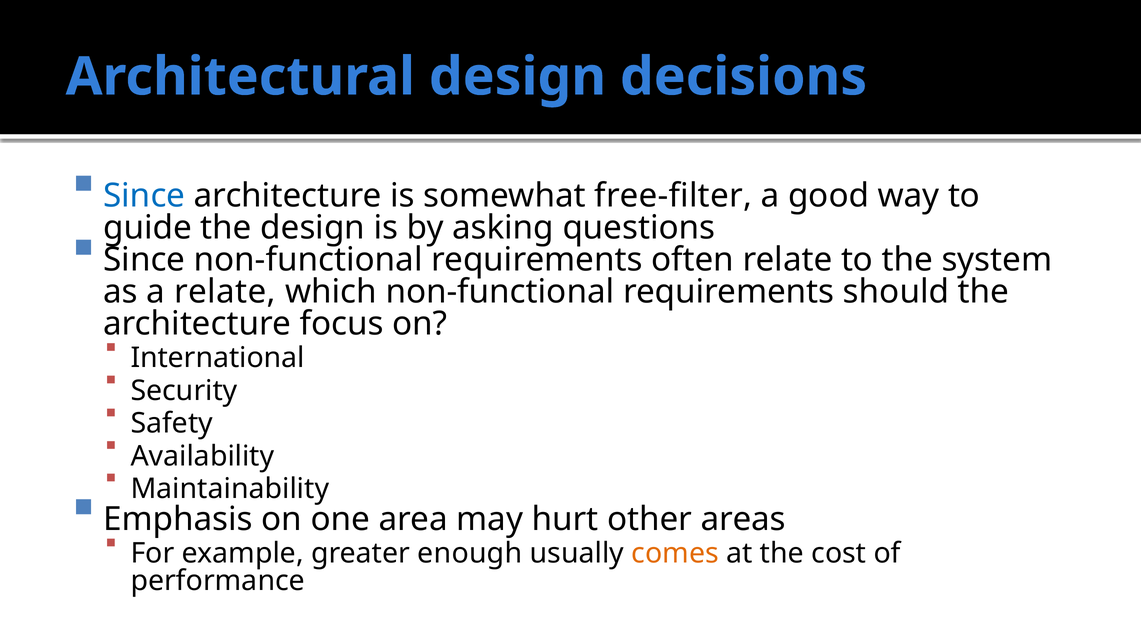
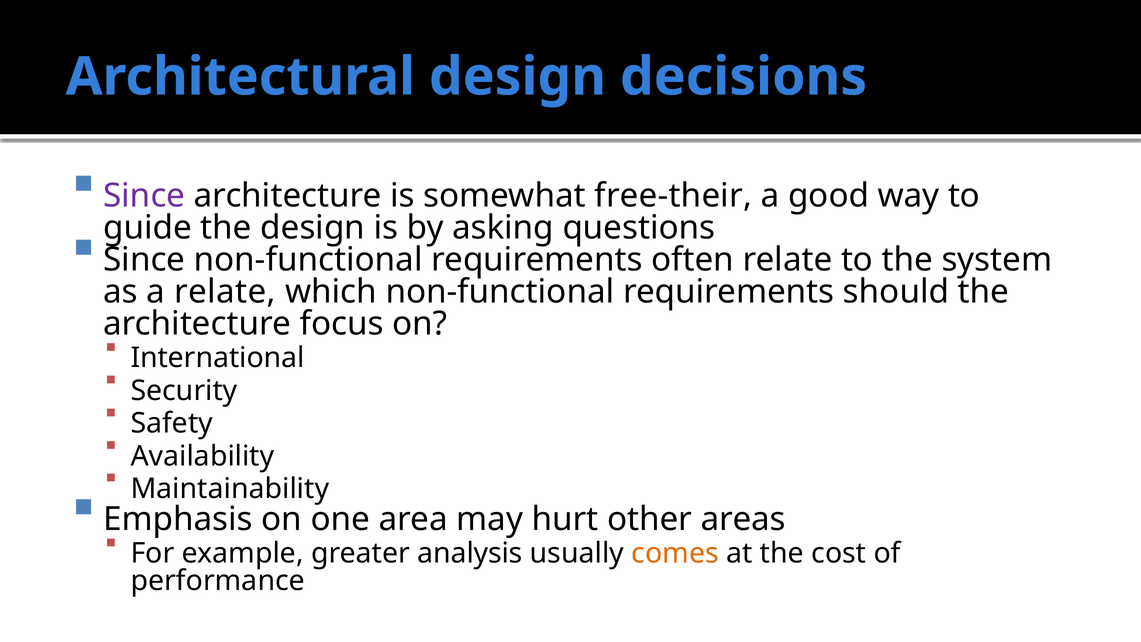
Since at (144, 196) colour: blue -> purple
free-filter: free-filter -> free-their
enough: enough -> analysis
